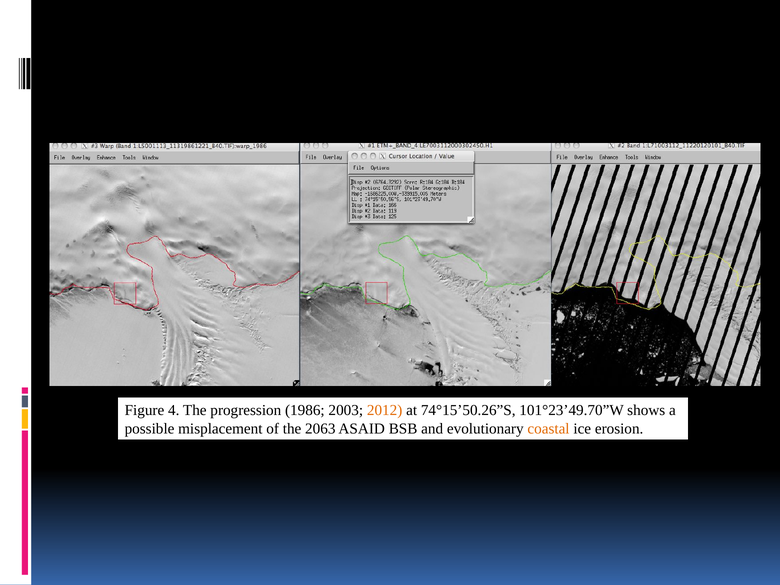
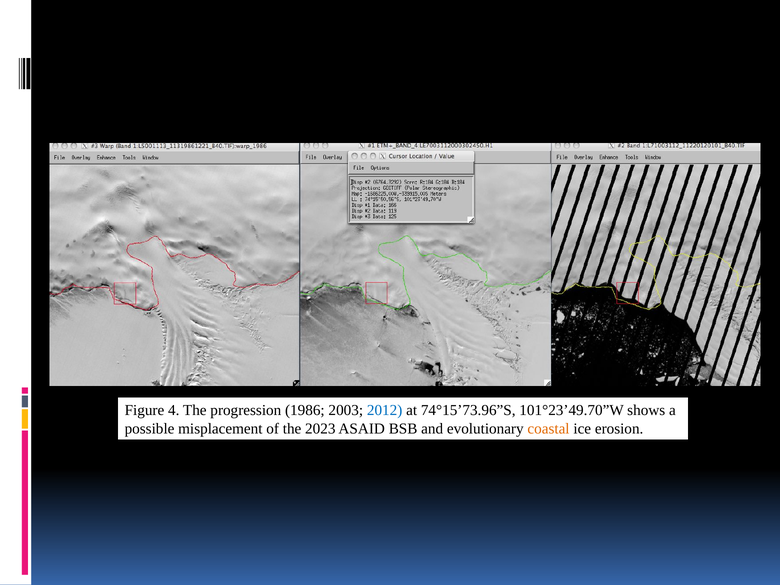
2012 colour: orange -> blue
74°15’50.26”S: 74°15’50.26”S -> 74°15’73.96”S
2063: 2063 -> 2023
